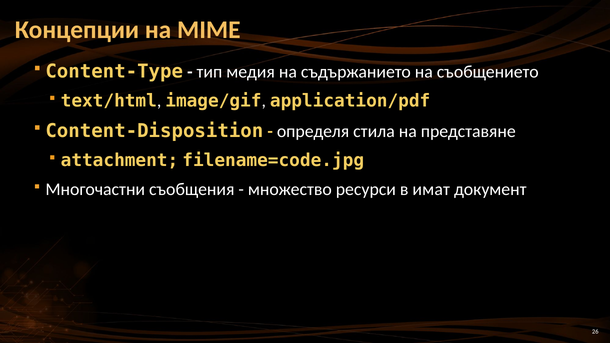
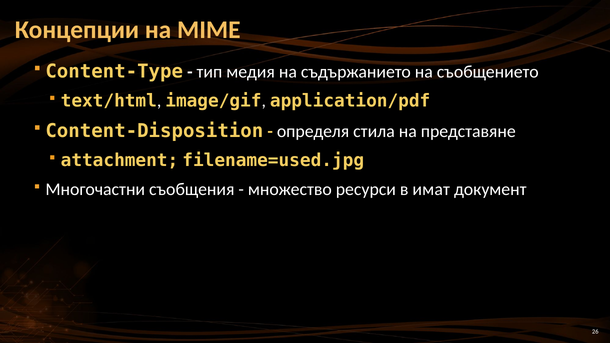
filename=code.jpg: filename=code.jpg -> filename=used.jpg
